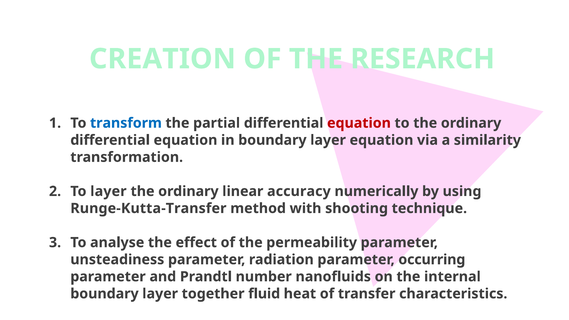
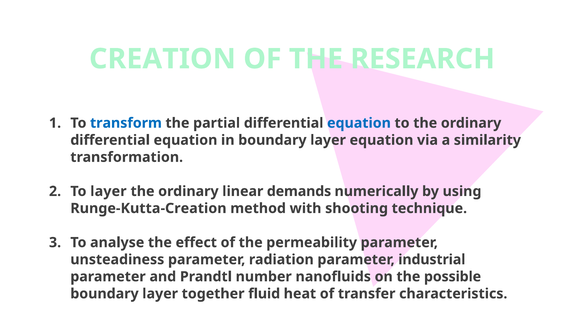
equation at (359, 123) colour: red -> blue
accuracy: accuracy -> demands
Runge-Kutta-Transfer: Runge-Kutta-Transfer -> Runge-Kutta-Creation
occurring: occurring -> industrial
internal: internal -> possible
